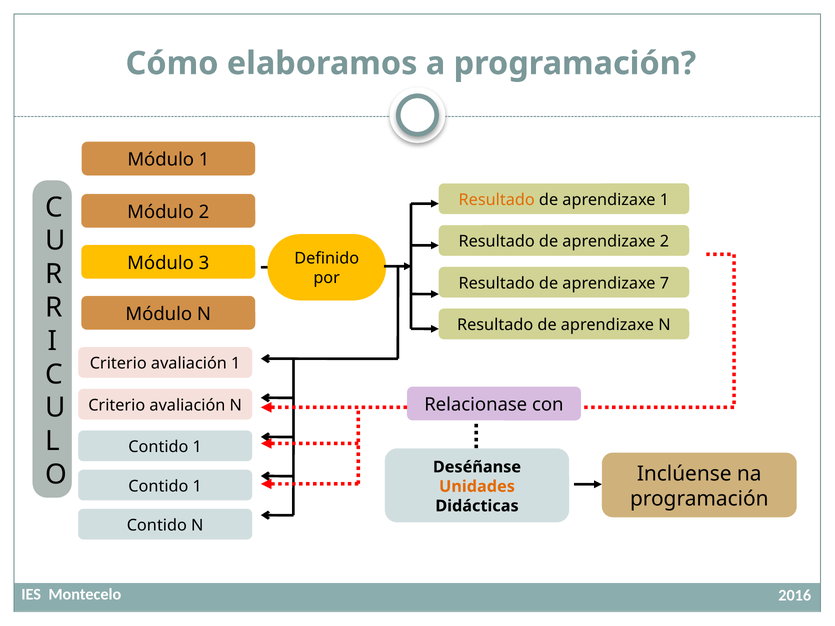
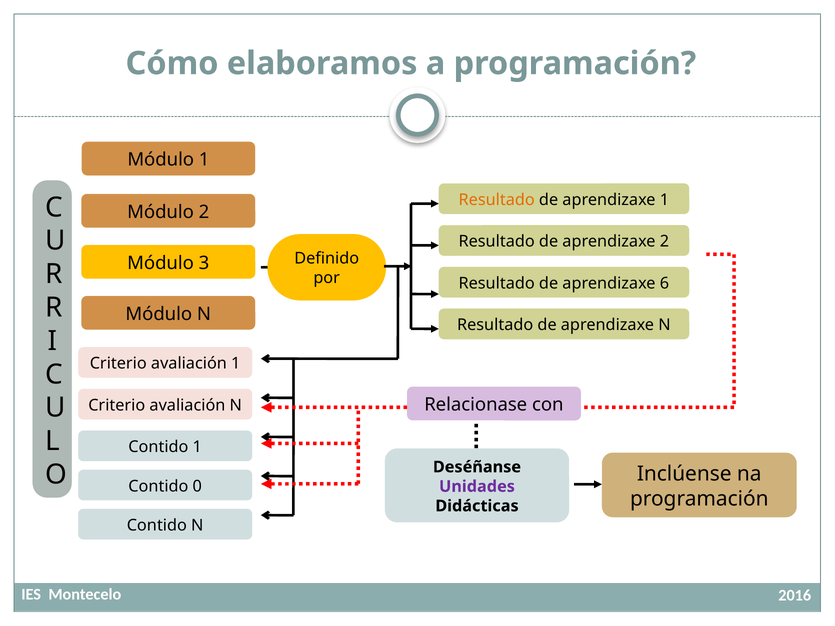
7: 7 -> 6
1 at (197, 486): 1 -> 0
Unidades colour: orange -> purple
